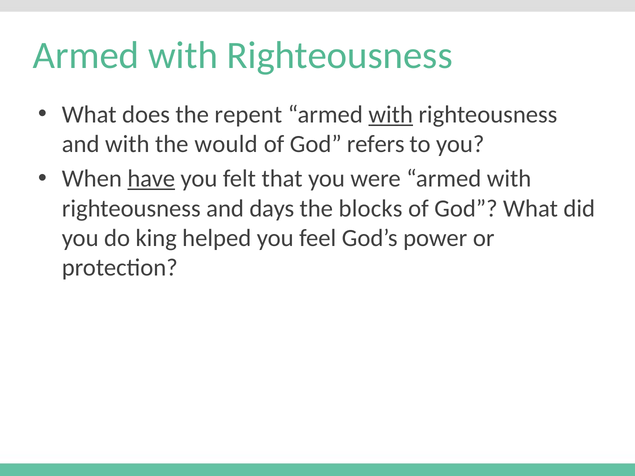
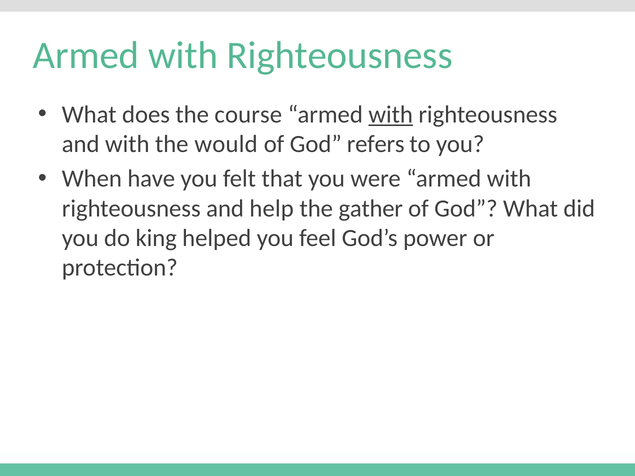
repent: repent -> course
have underline: present -> none
days: days -> help
blocks: blocks -> gather
